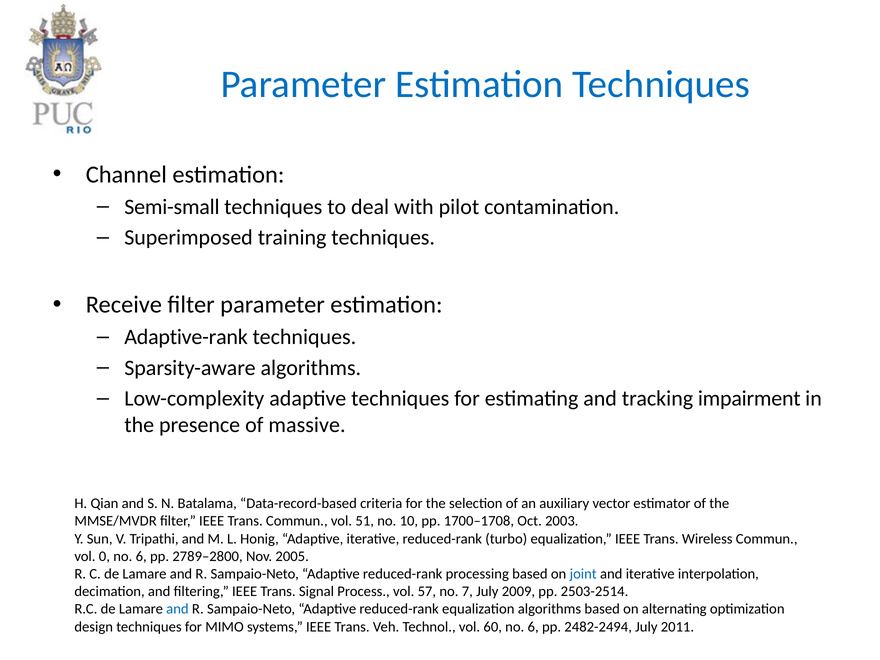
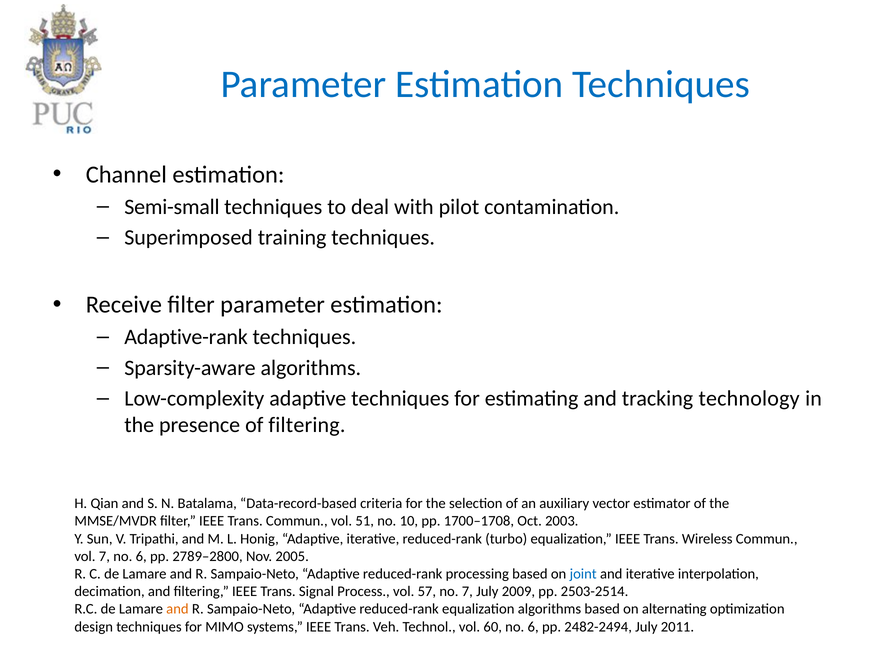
impairment: impairment -> technology
of massive: massive -> filtering
vol 0: 0 -> 7
and at (177, 609) colour: blue -> orange
